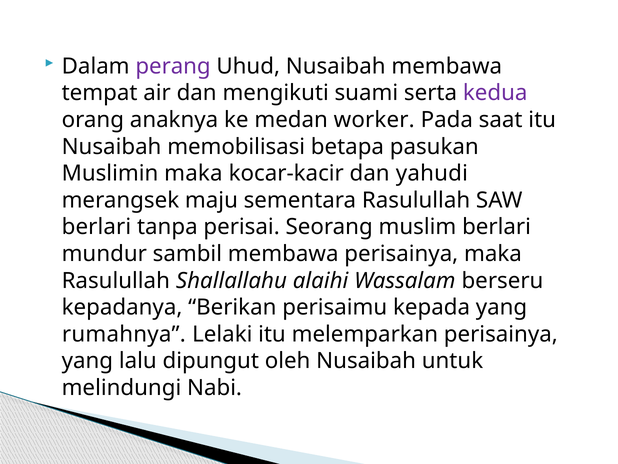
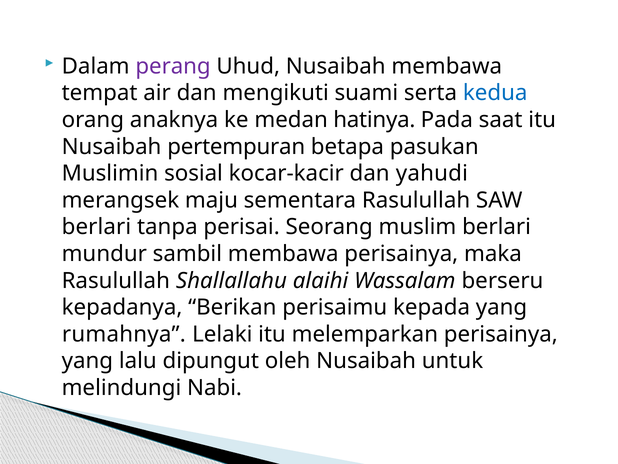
kedua colour: purple -> blue
worker: worker -> hatinya
memobilisasi: memobilisasi -> pertempuran
Muslimin maka: maka -> sosial
